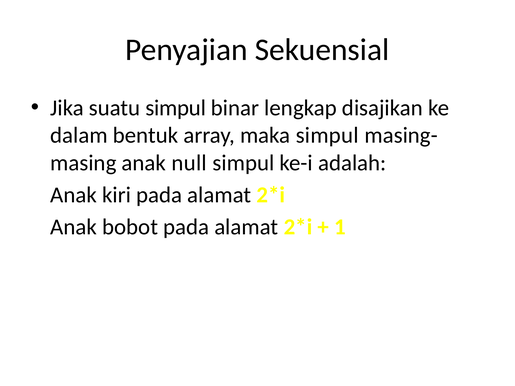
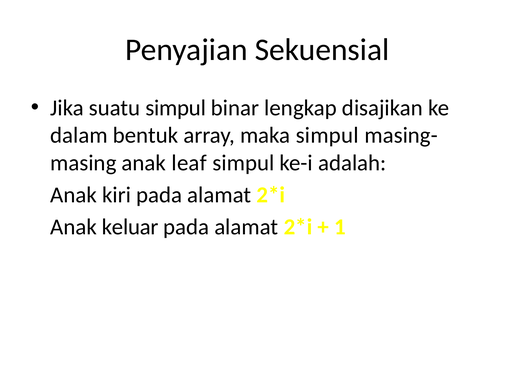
null: null -> leaf
bobot: bobot -> keluar
